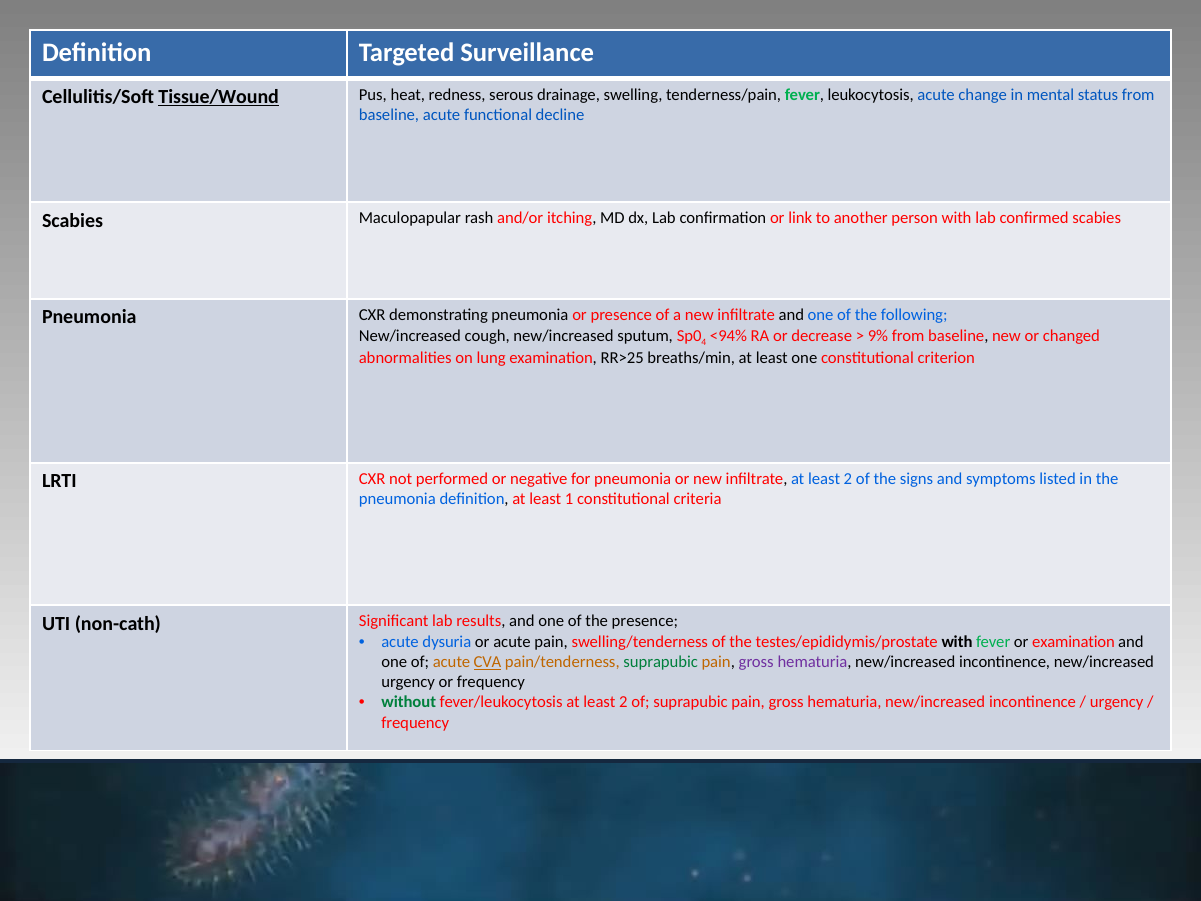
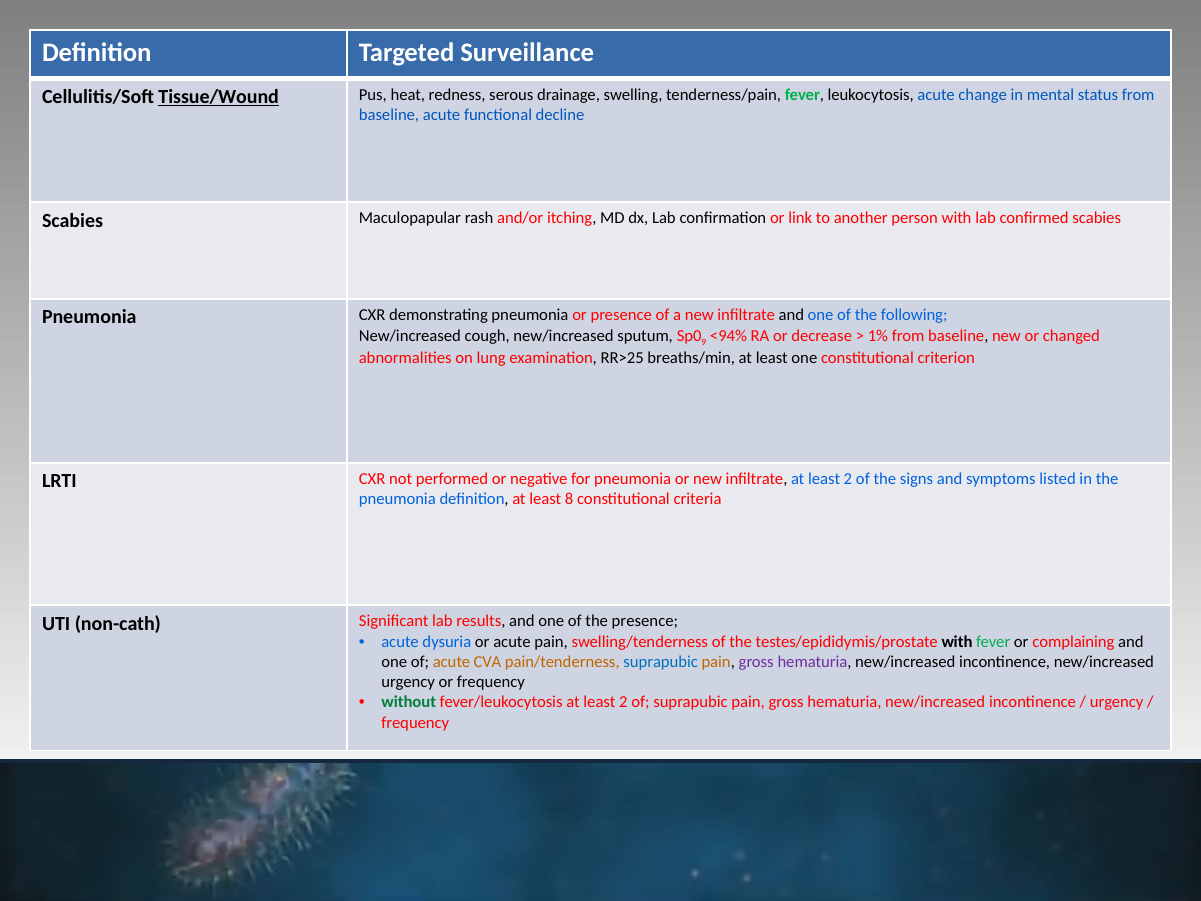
4: 4 -> 9
9%: 9% -> 1%
1: 1 -> 8
or examination: examination -> complaining
CVA underline: present -> none
suprapubic at (661, 662) colour: green -> blue
